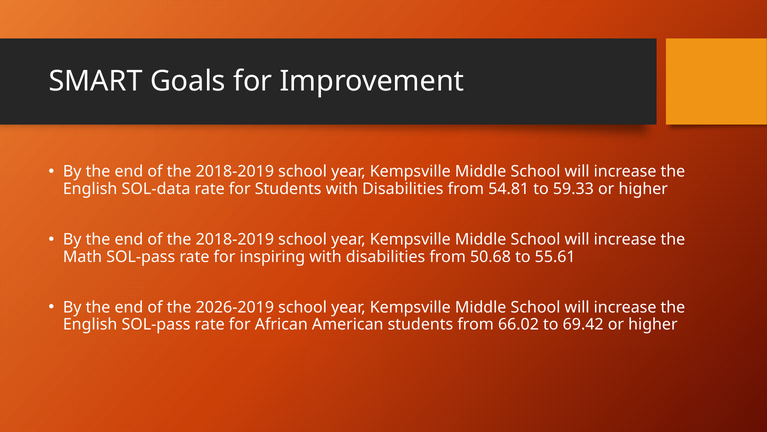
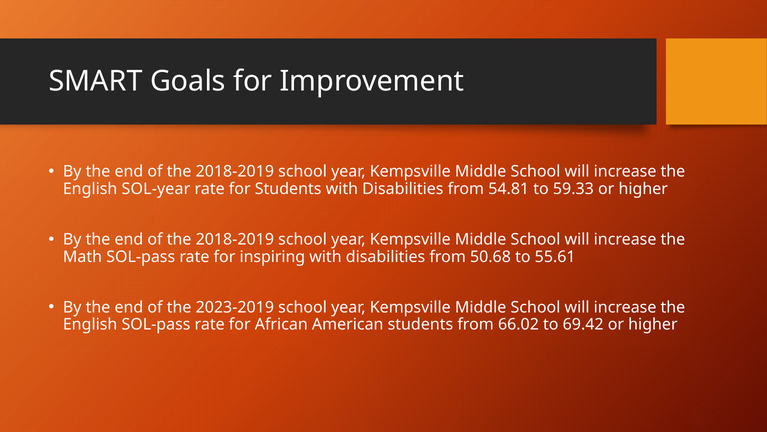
SOL-data: SOL-data -> SOL-year
2026-2019: 2026-2019 -> 2023-2019
